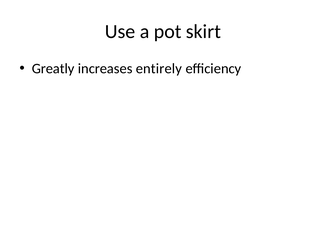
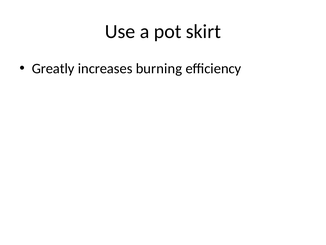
entirely: entirely -> burning
